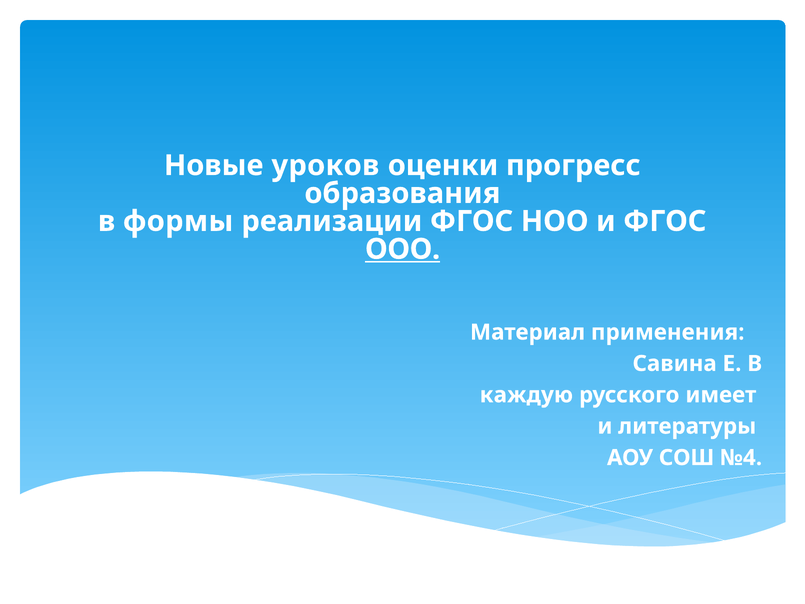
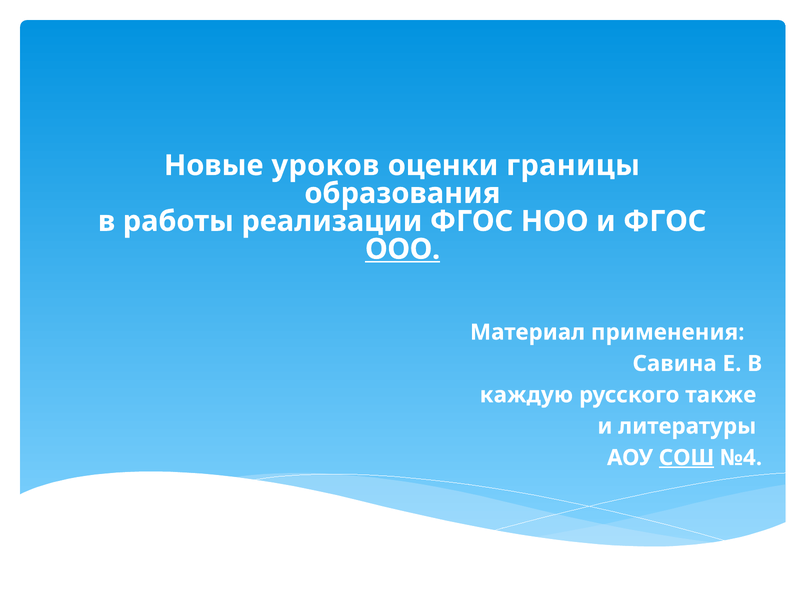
прогресс: прогресс -> границы
формы: формы -> работы
имеет: имеет -> также
СОШ underline: none -> present
